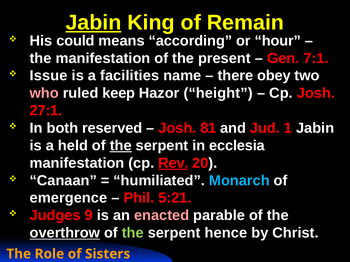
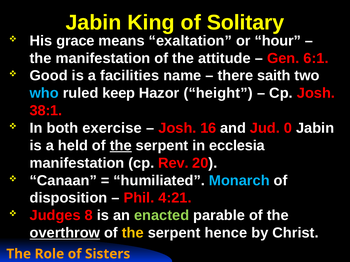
Jabin at (93, 23) underline: present -> none
Remain: Remain -> Solitary
could: could -> grace
according: according -> exaltation
present: present -> attitude
7:1: 7:1 -> 6:1
Issue: Issue -> Good
obey: obey -> saith
who colour: pink -> light blue
27:1: 27:1 -> 38:1
reserved: reserved -> exercise
81: 81 -> 16
1: 1 -> 0
Rev underline: present -> none
emergence: emergence -> disposition
5:21: 5:21 -> 4:21
9: 9 -> 8
enacted colour: pink -> light green
the at (133, 233) colour: light green -> yellow
